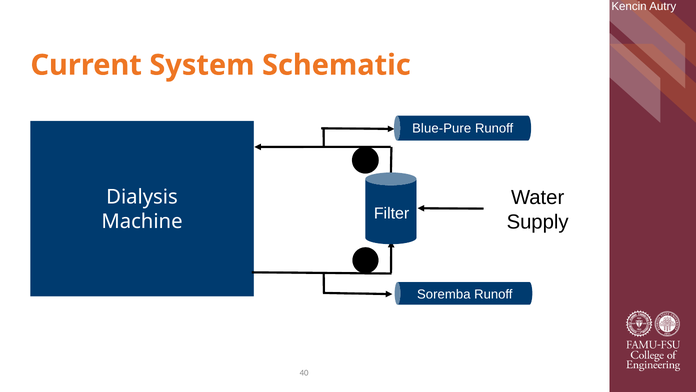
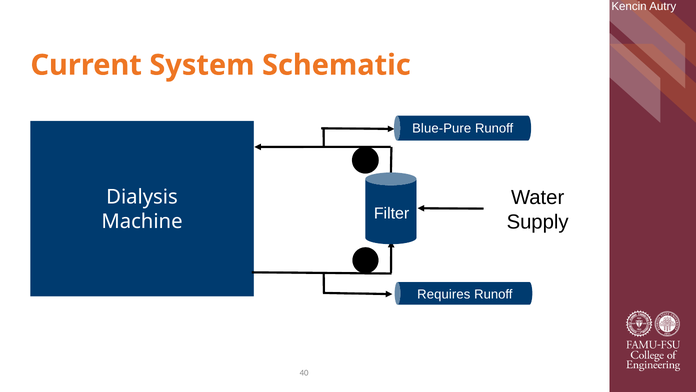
Soremba: Soremba -> Requires
